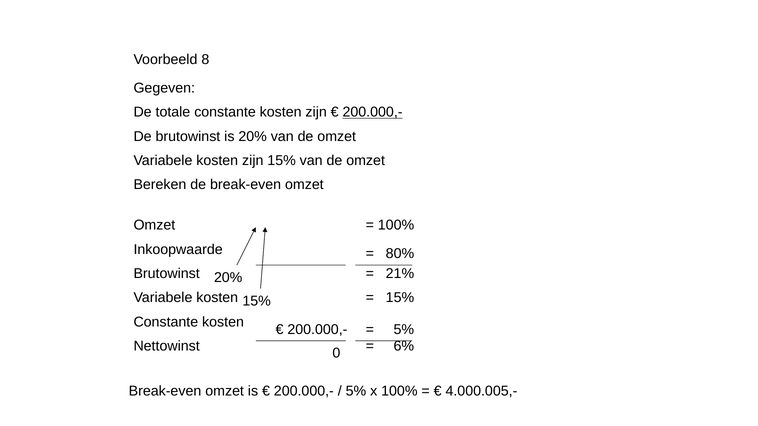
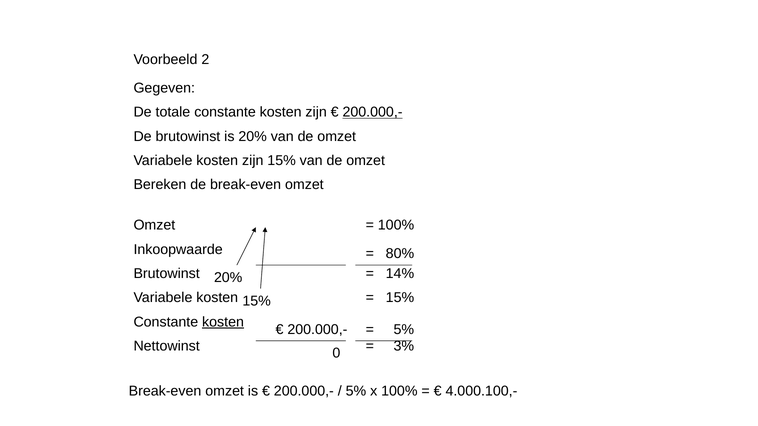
8: 8 -> 2
21%: 21% -> 14%
kosten at (223, 322) underline: none -> present
6%: 6% -> 3%
4.000.005,-: 4.000.005,- -> 4.000.100,-
